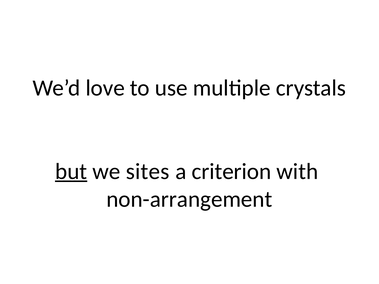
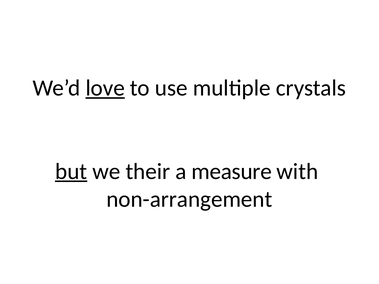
love underline: none -> present
sites: sites -> their
criterion: criterion -> measure
